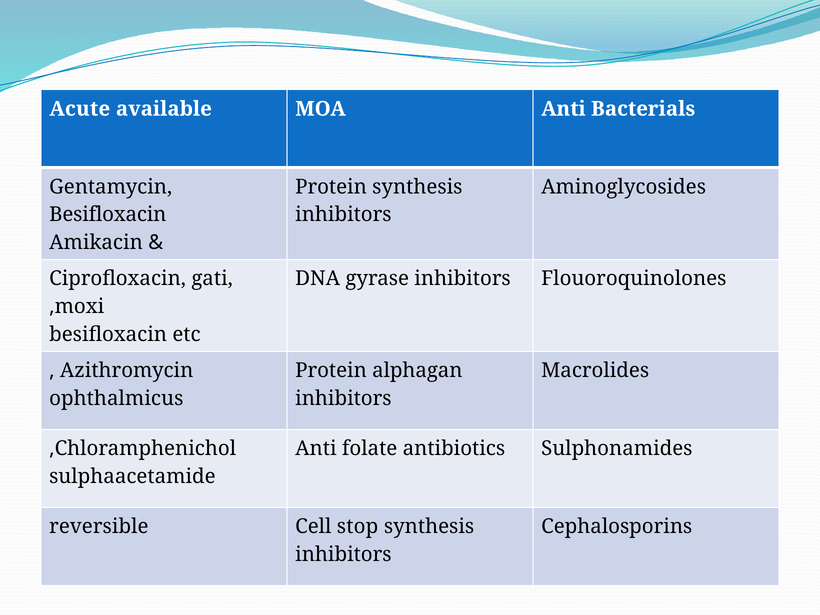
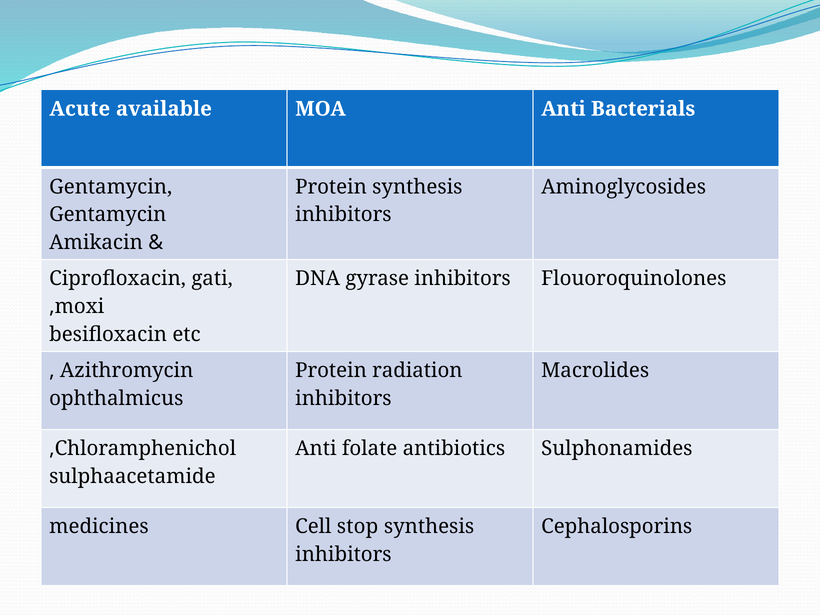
Besifloxacin at (108, 215): Besifloxacin -> Gentamycin
alphagan: alphagan -> radiation
reversible: reversible -> medicines
